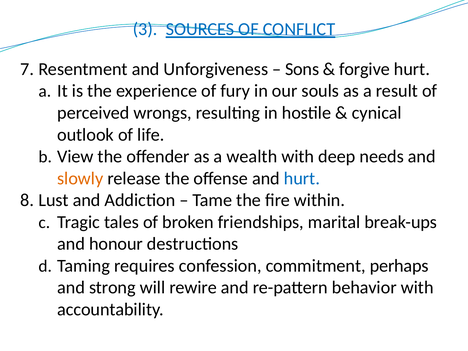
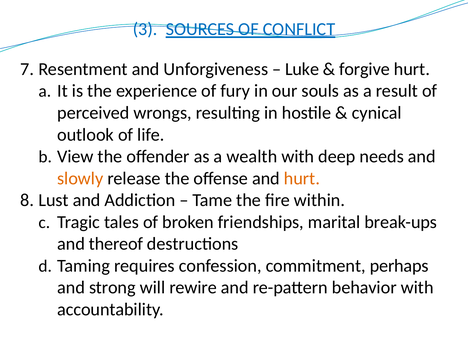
Sons: Sons -> Luke
hurt at (302, 178) colour: blue -> orange
honour: honour -> thereof
